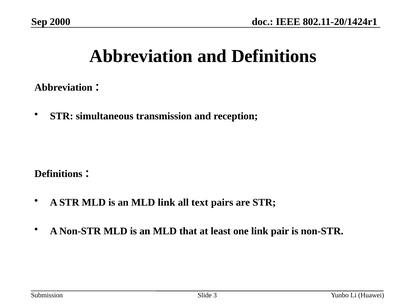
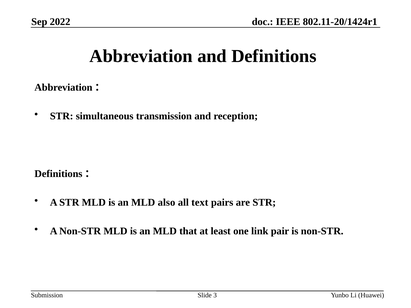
2000: 2000 -> 2022
MLD link: link -> also
